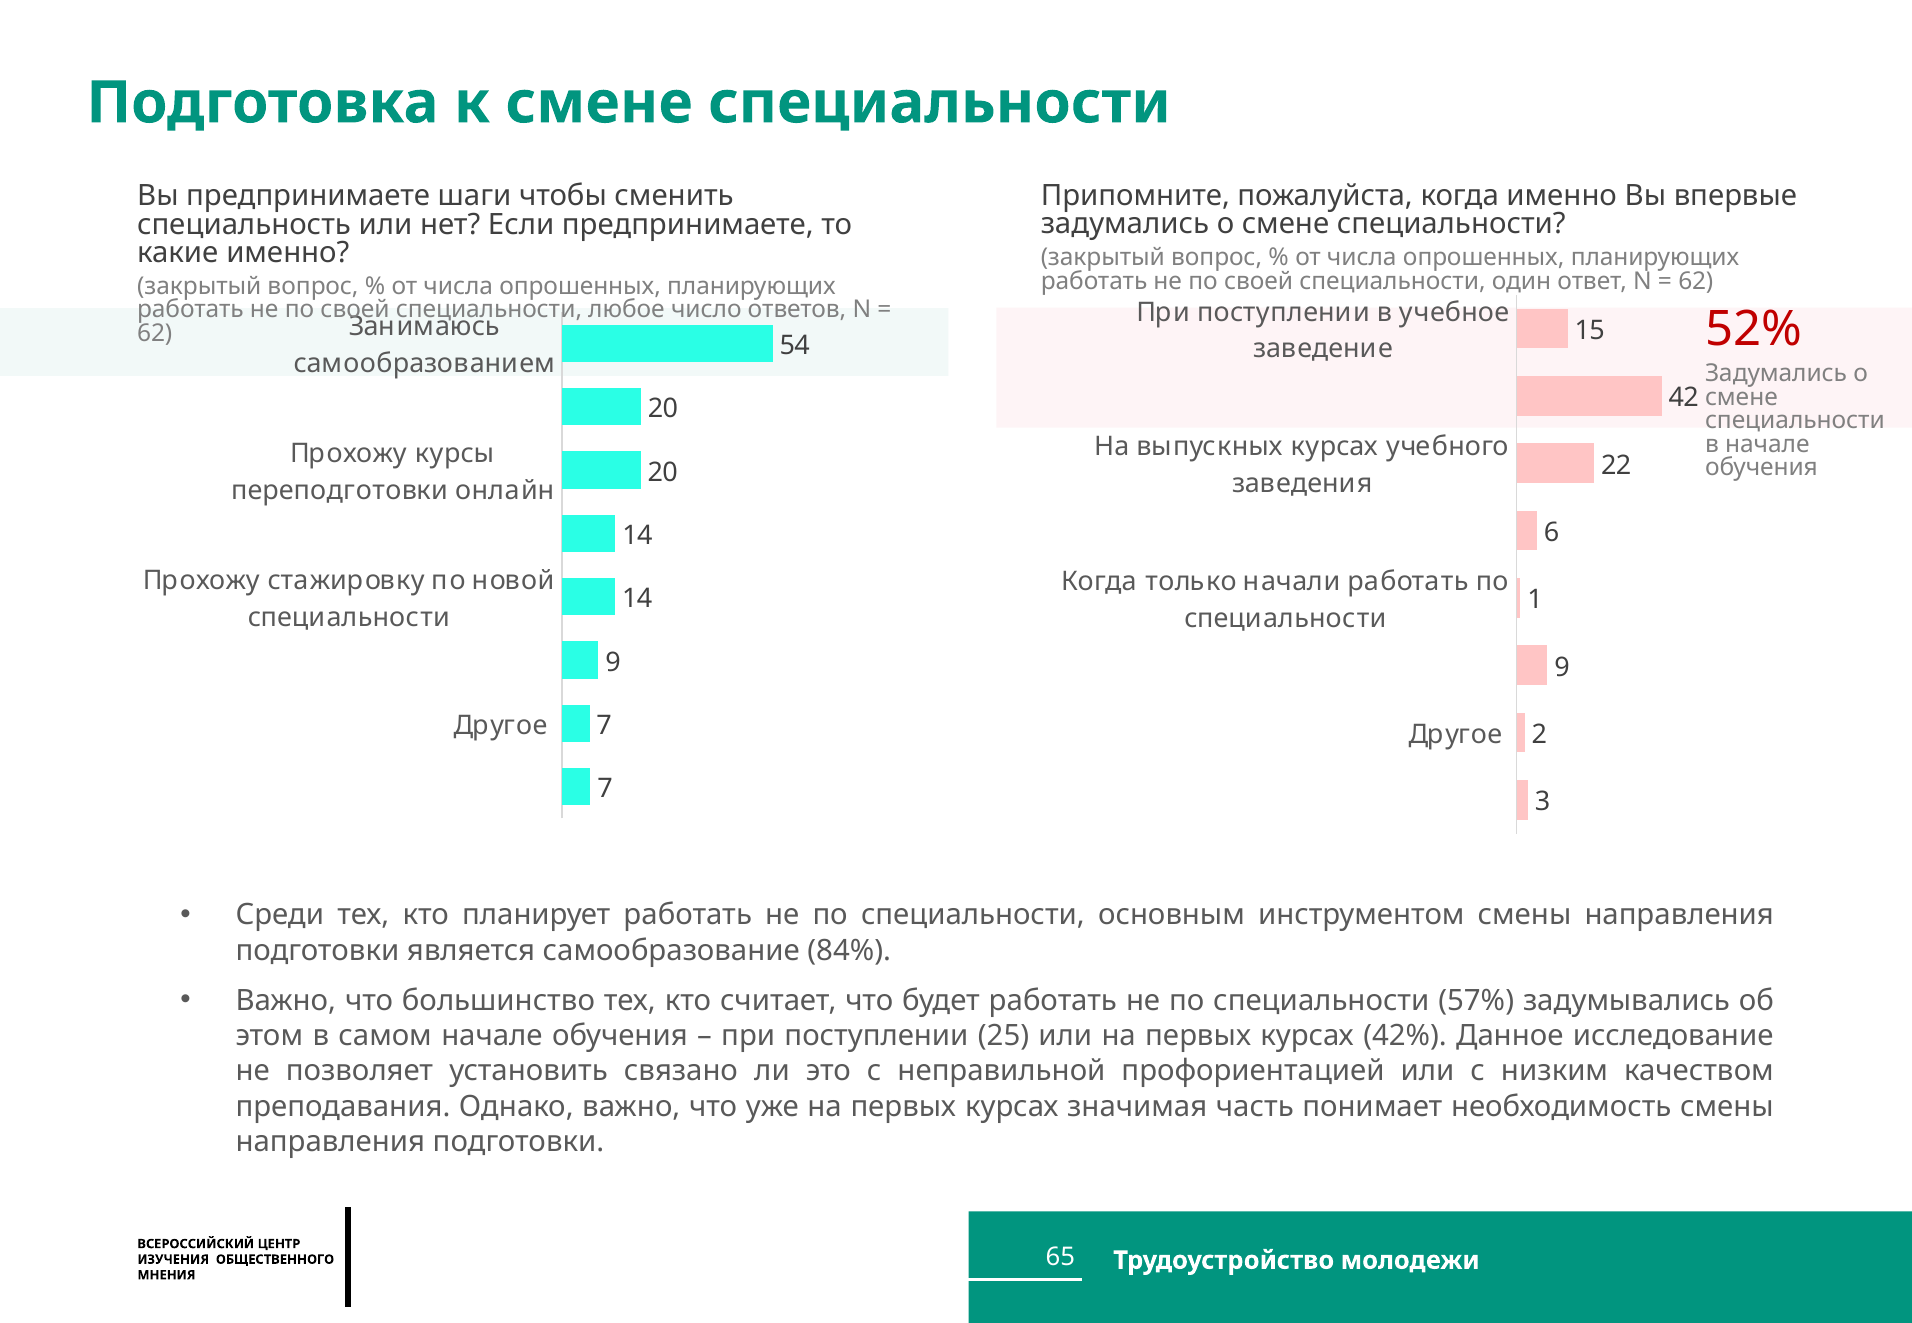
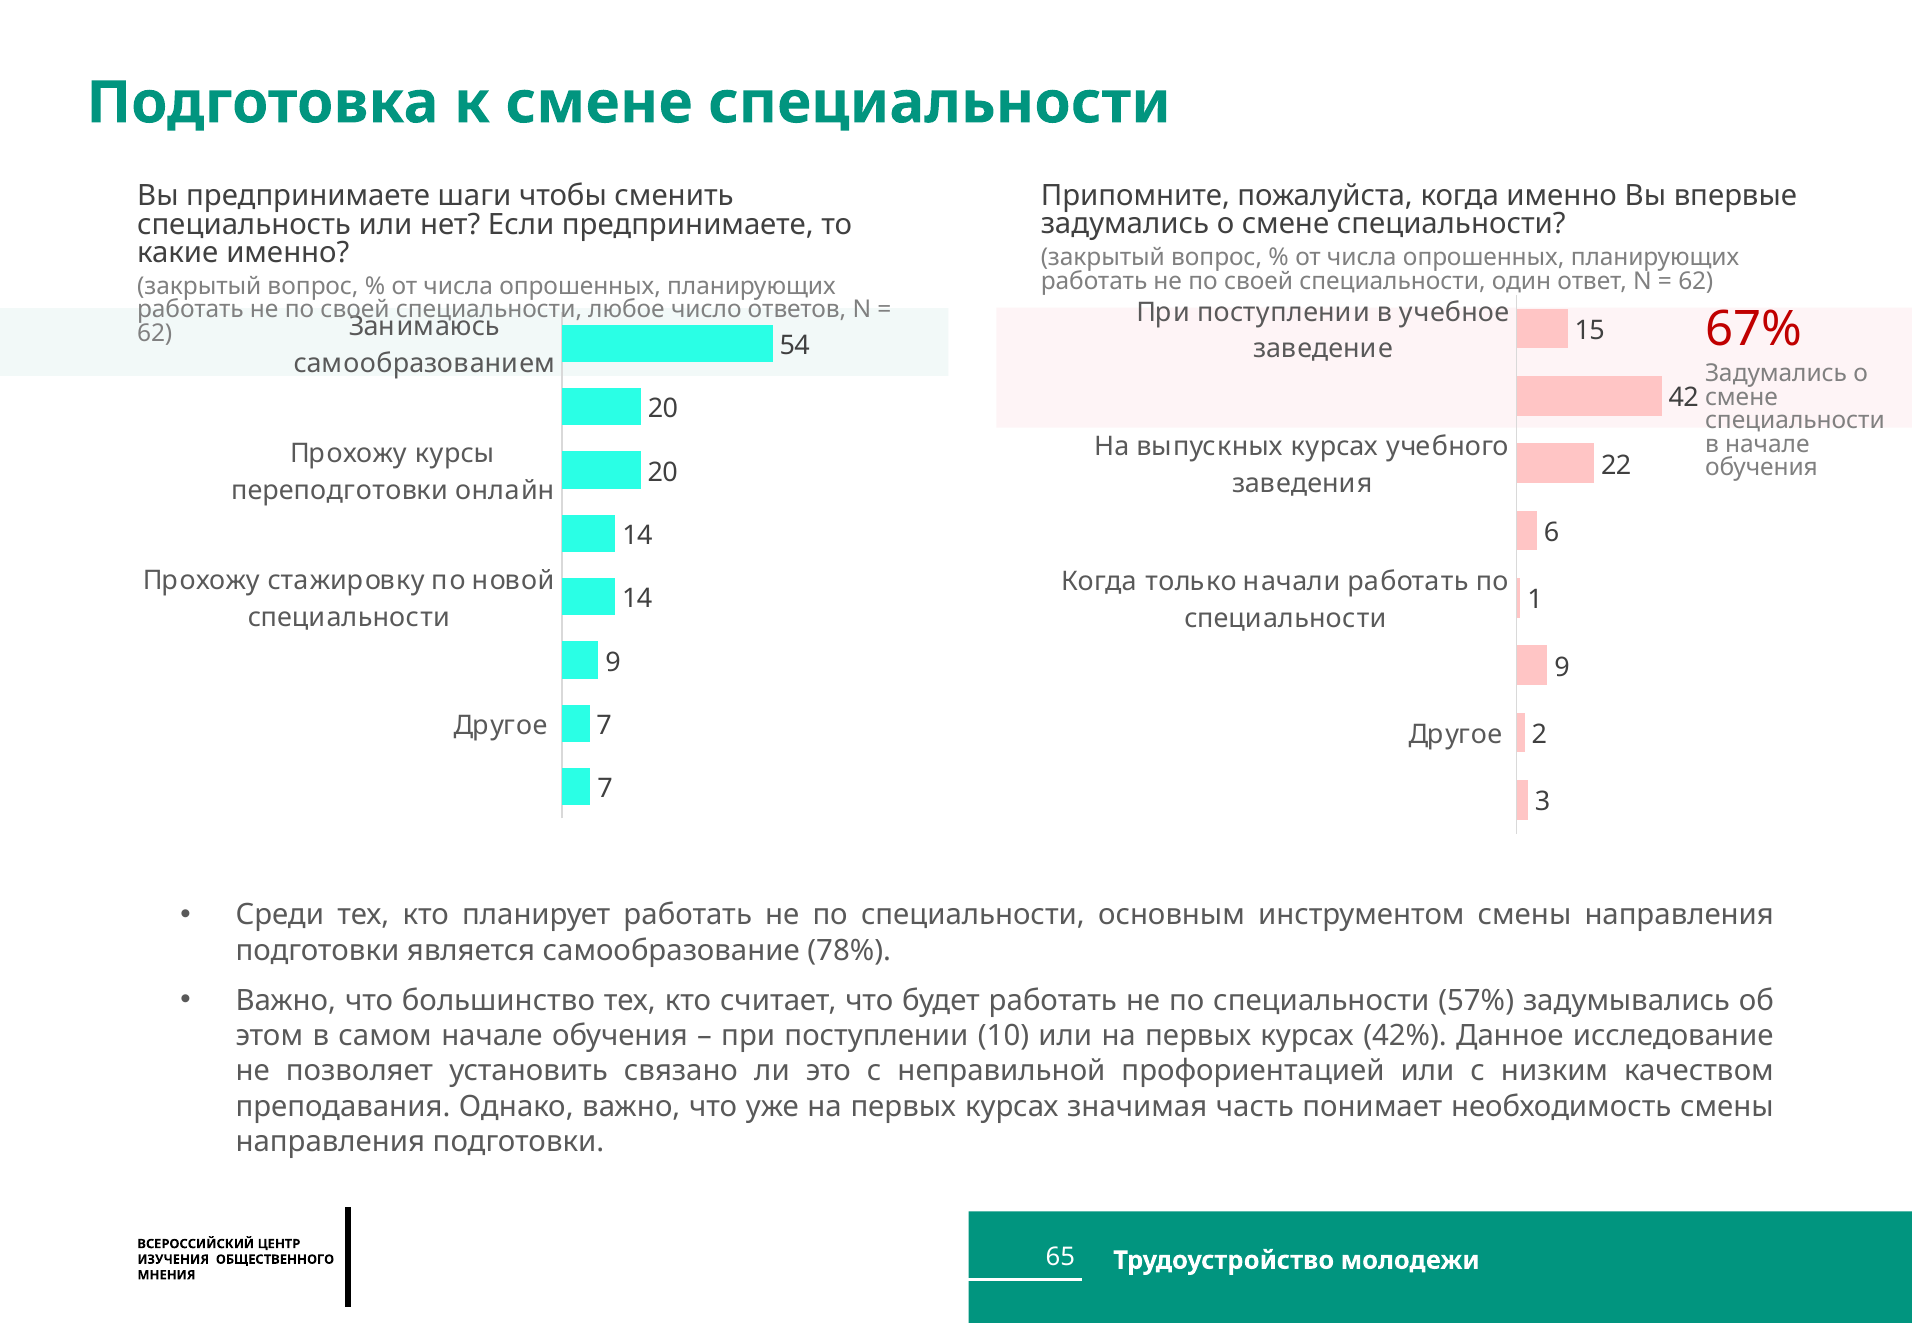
52%: 52% -> 67%
84%: 84% -> 78%
25: 25 -> 10
